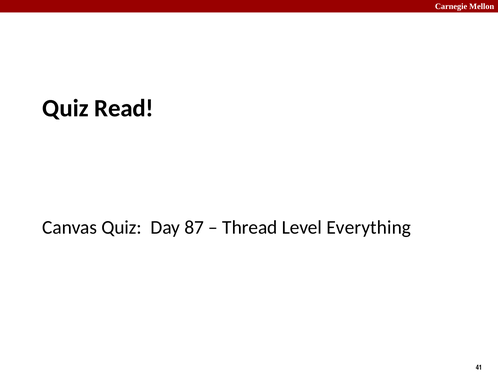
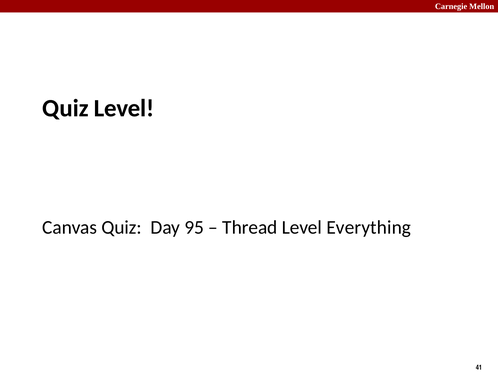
Quiz Read: Read -> Level
87: 87 -> 95
